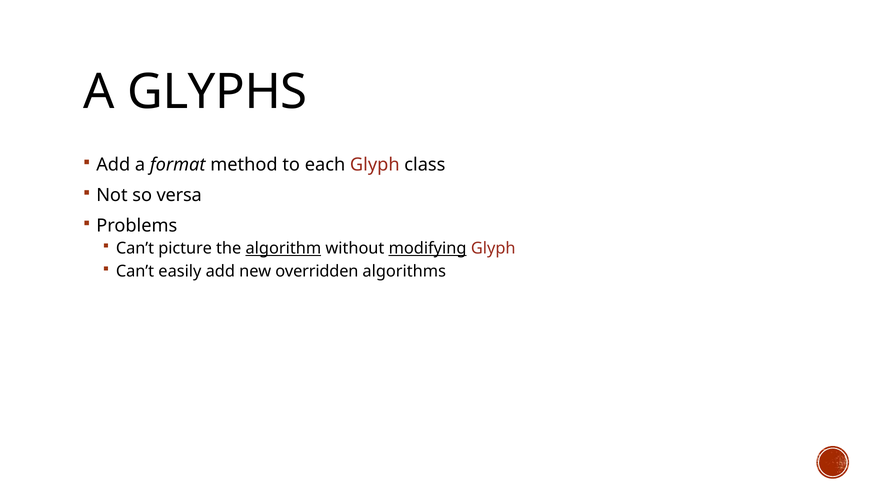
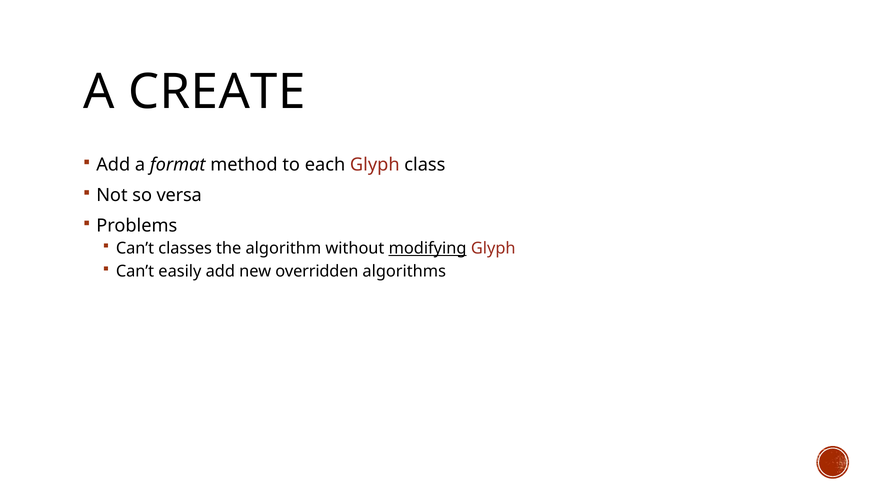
GLYPHS: GLYPHS -> CREATE
picture: picture -> classes
algorithm underline: present -> none
